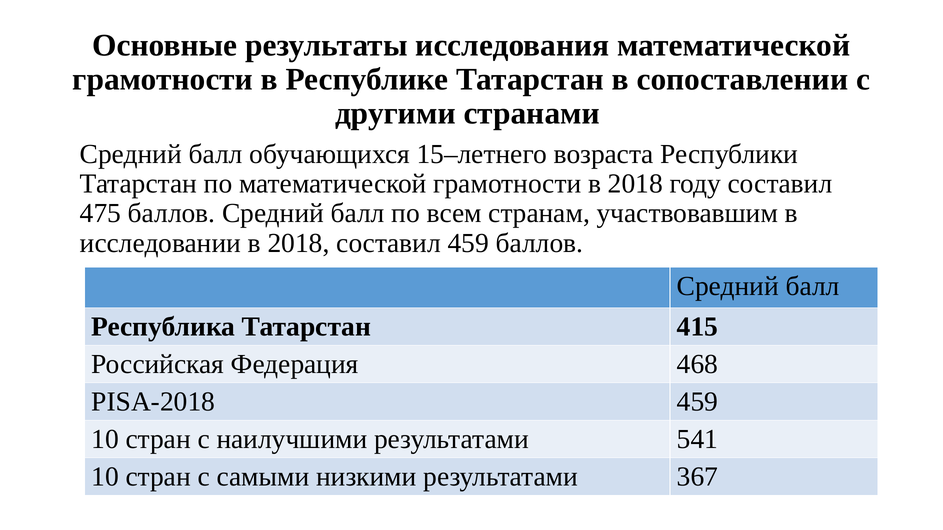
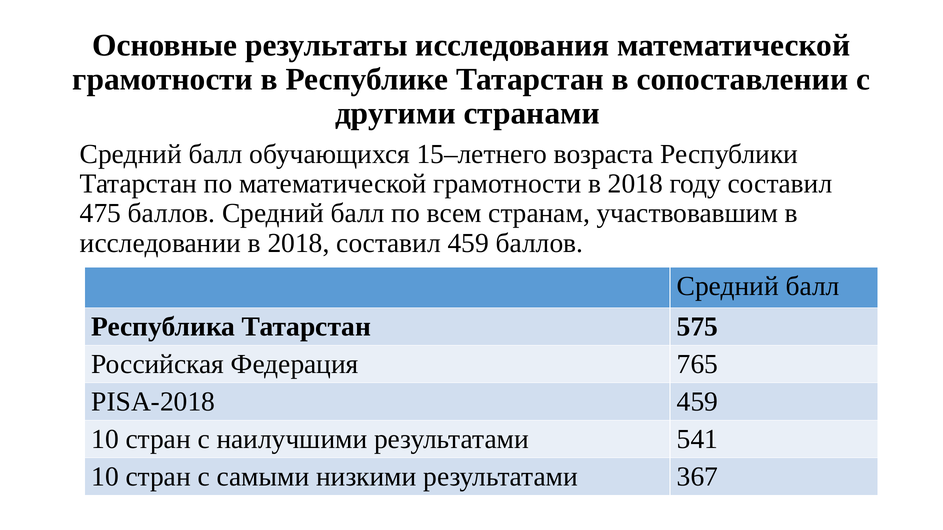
415: 415 -> 575
468: 468 -> 765
